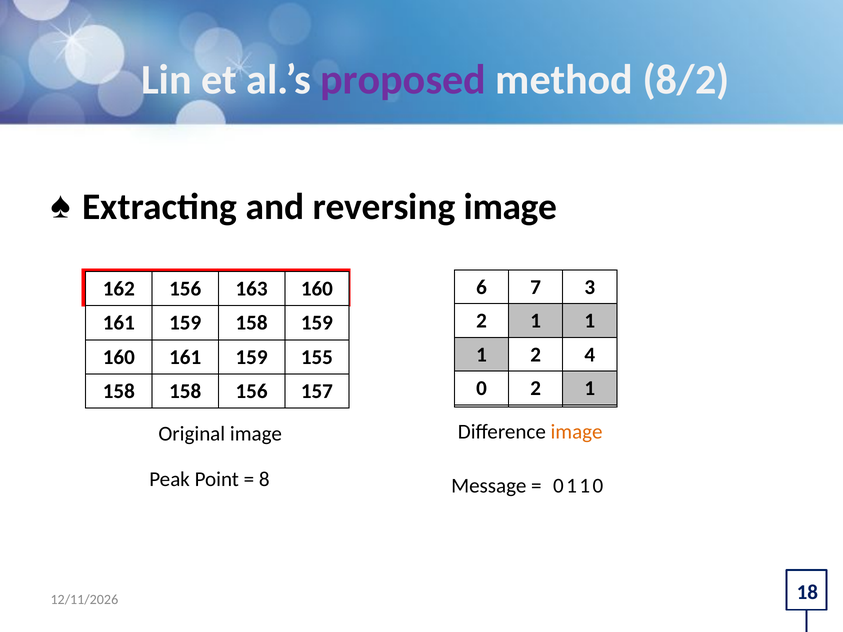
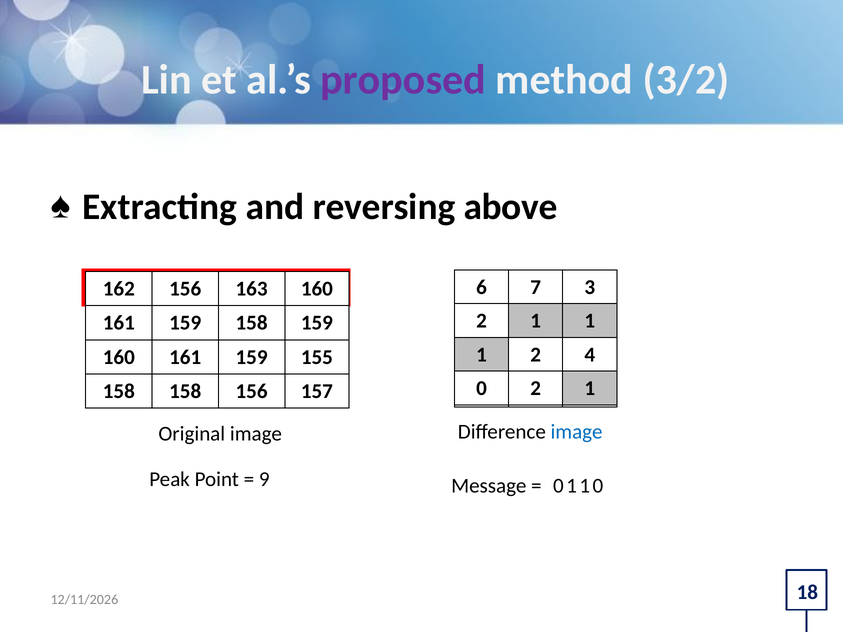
8/2: 8/2 -> 3/2
reversing image: image -> above
image at (577, 432) colour: orange -> blue
8 at (264, 479): 8 -> 9
